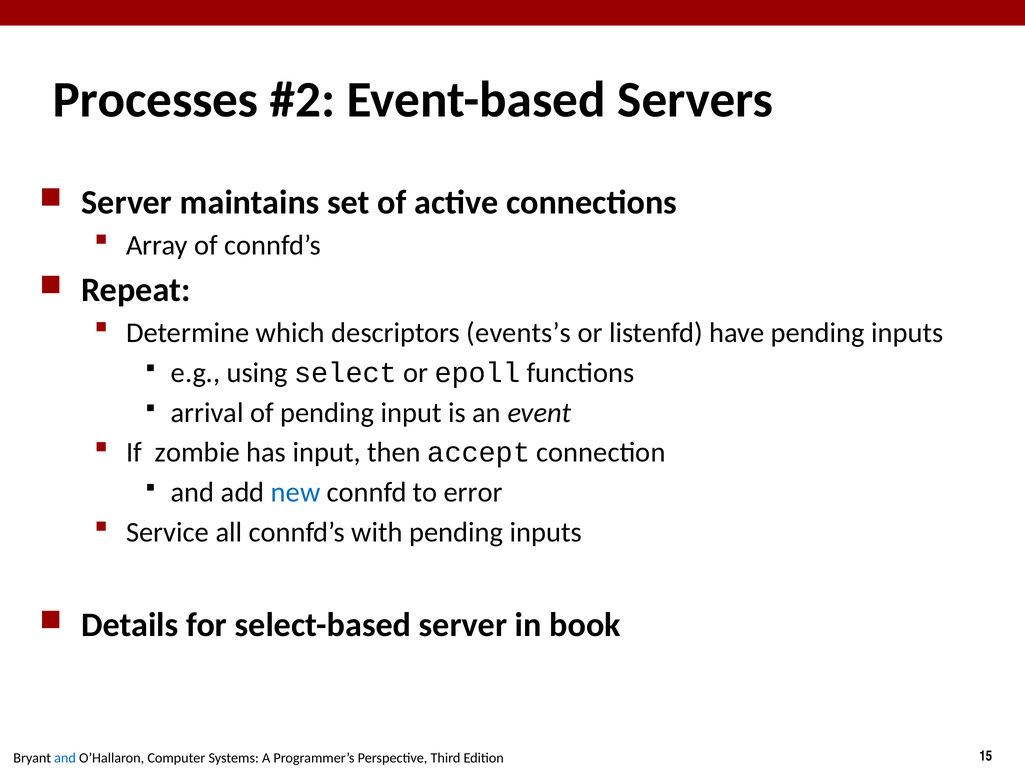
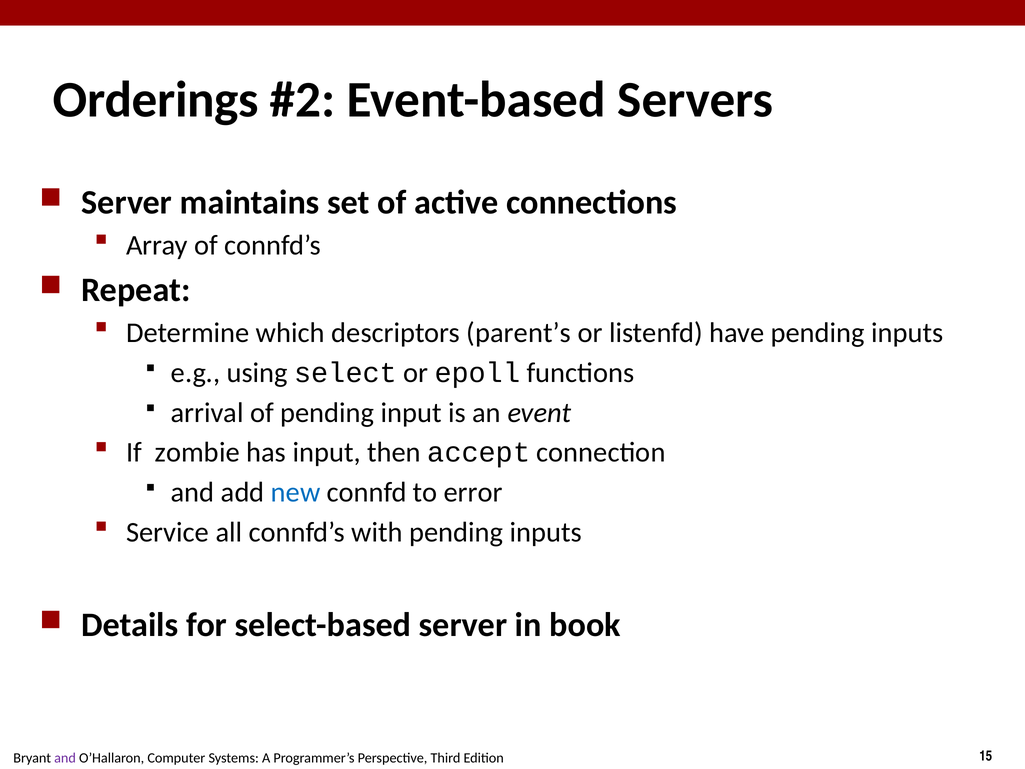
Processes: Processes -> Orderings
events’s: events’s -> parent’s
and at (65, 758) colour: blue -> purple
